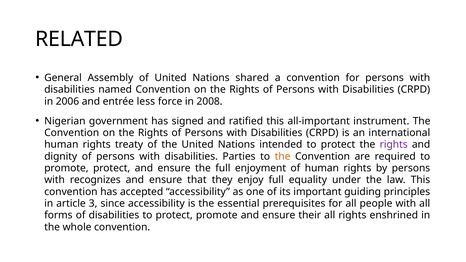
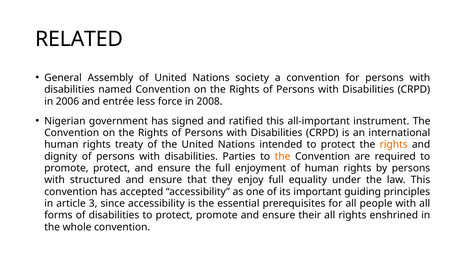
shared: shared -> society
rights at (394, 145) colour: purple -> orange
recognizes: recognizes -> structured
